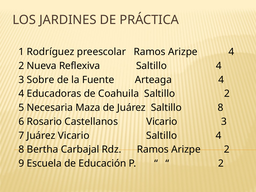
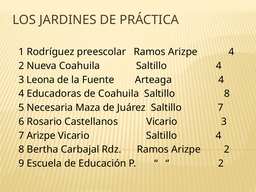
Nueva Reflexiva: Reflexiva -> Coahuila
Sobre: Sobre -> Leona
Saltillo 2: 2 -> 8
Saltillo 8: 8 -> 7
7 Juárez: Juárez -> Arizpe
